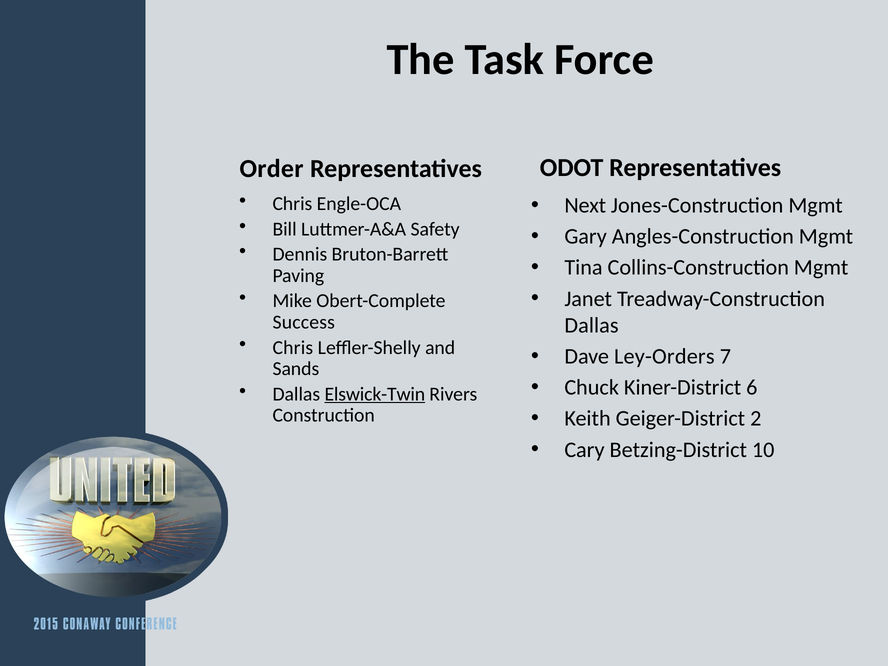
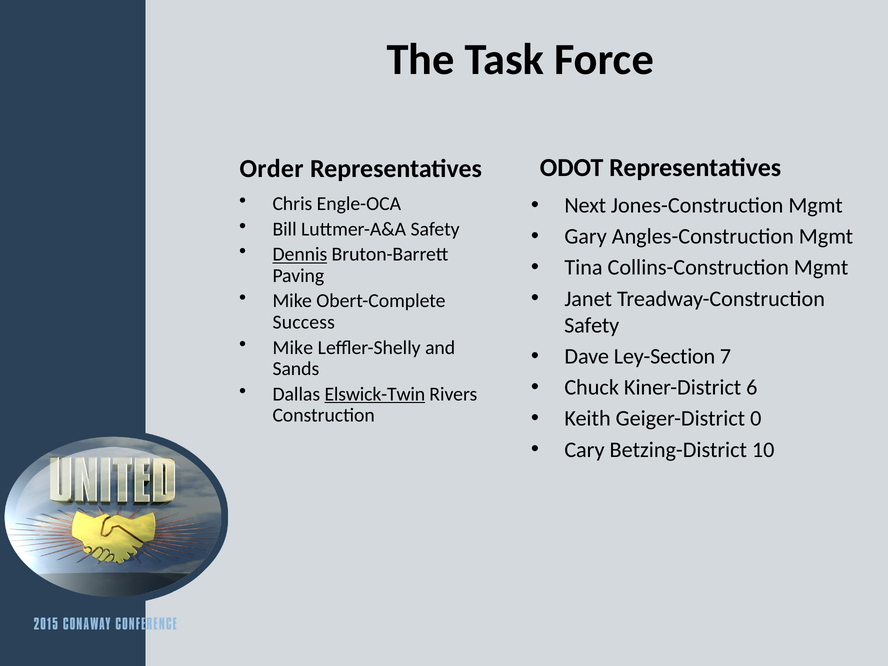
Dennis underline: none -> present
Dallas at (592, 325): Dallas -> Safety
Chris at (293, 348): Chris -> Mike
Ley-Orders: Ley-Orders -> Ley-Section
2: 2 -> 0
